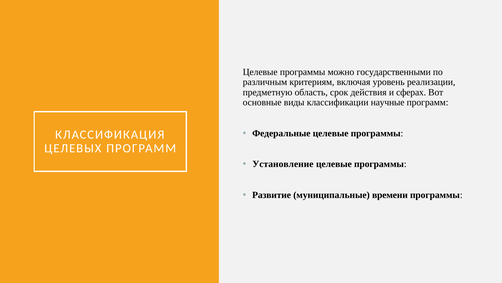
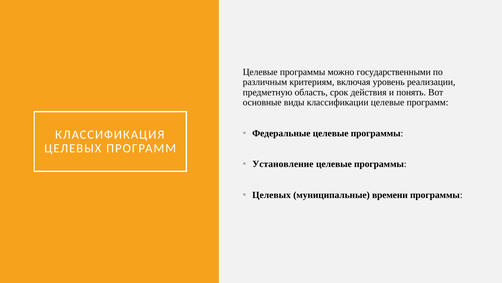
сферах: сферах -> понять
классификации научные: научные -> целевые
Развитие at (272, 195): Развитие -> Целевых
